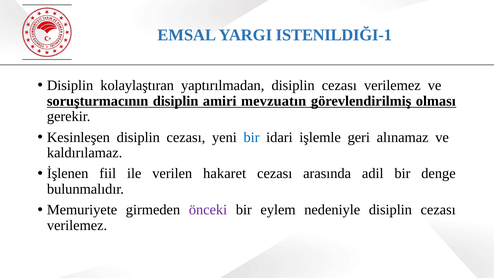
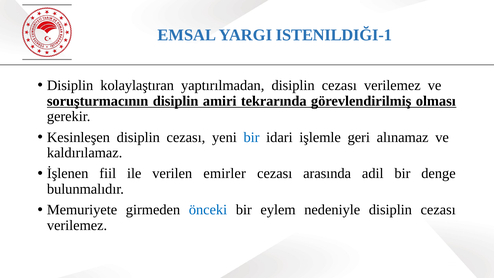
mevzuatın: mevzuatın -> tekrarında
hakaret: hakaret -> emirler
önceki colour: purple -> blue
